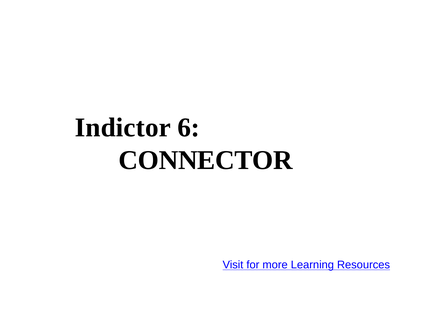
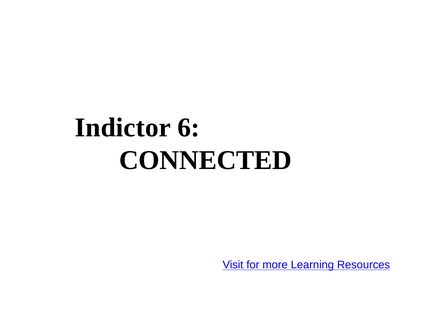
CONNECTOR: CONNECTOR -> CONNECTED
